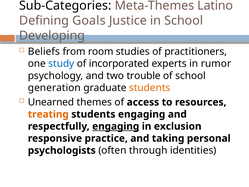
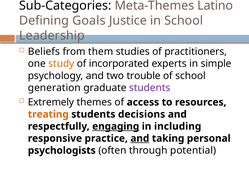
Developing: Developing -> Leadership
room: room -> them
study colour: blue -> orange
rumor: rumor -> simple
students at (150, 88) colour: orange -> purple
Unearned: Unearned -> Extremely
students engaging: engaging -> decisions
exclusion: exclusion -> including
and at (140, 138) underline: none -> present
identities: identities -> potential
